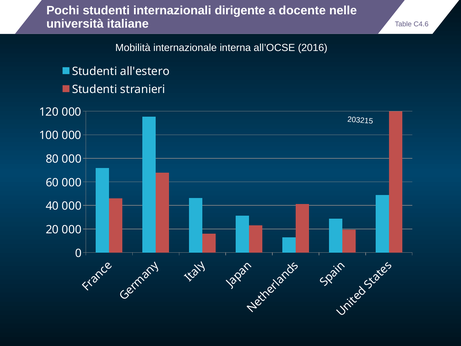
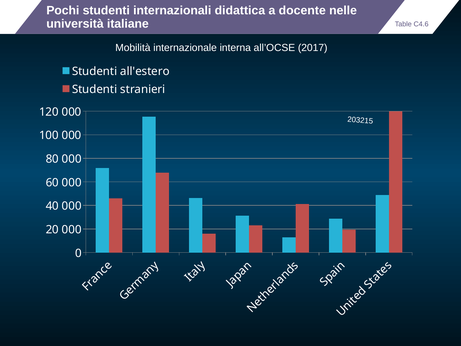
dirigente: dirigente -> didattica
2016: 2016 -> 2017
